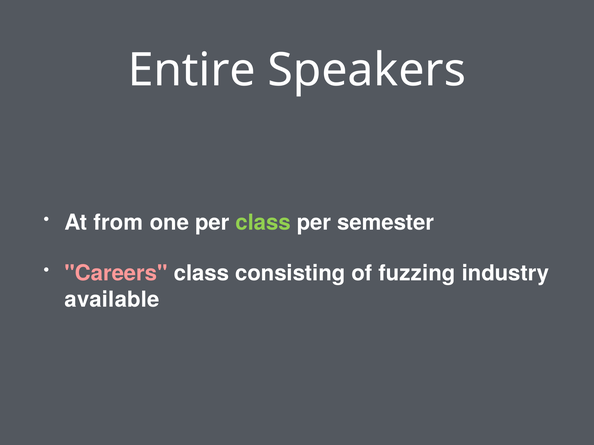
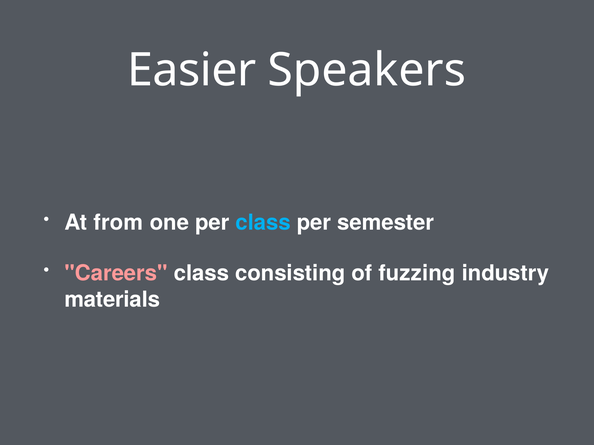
Entire: Entire -> Easier
class at (263, 223) colour: light green -> light blue
available: available -> materials
